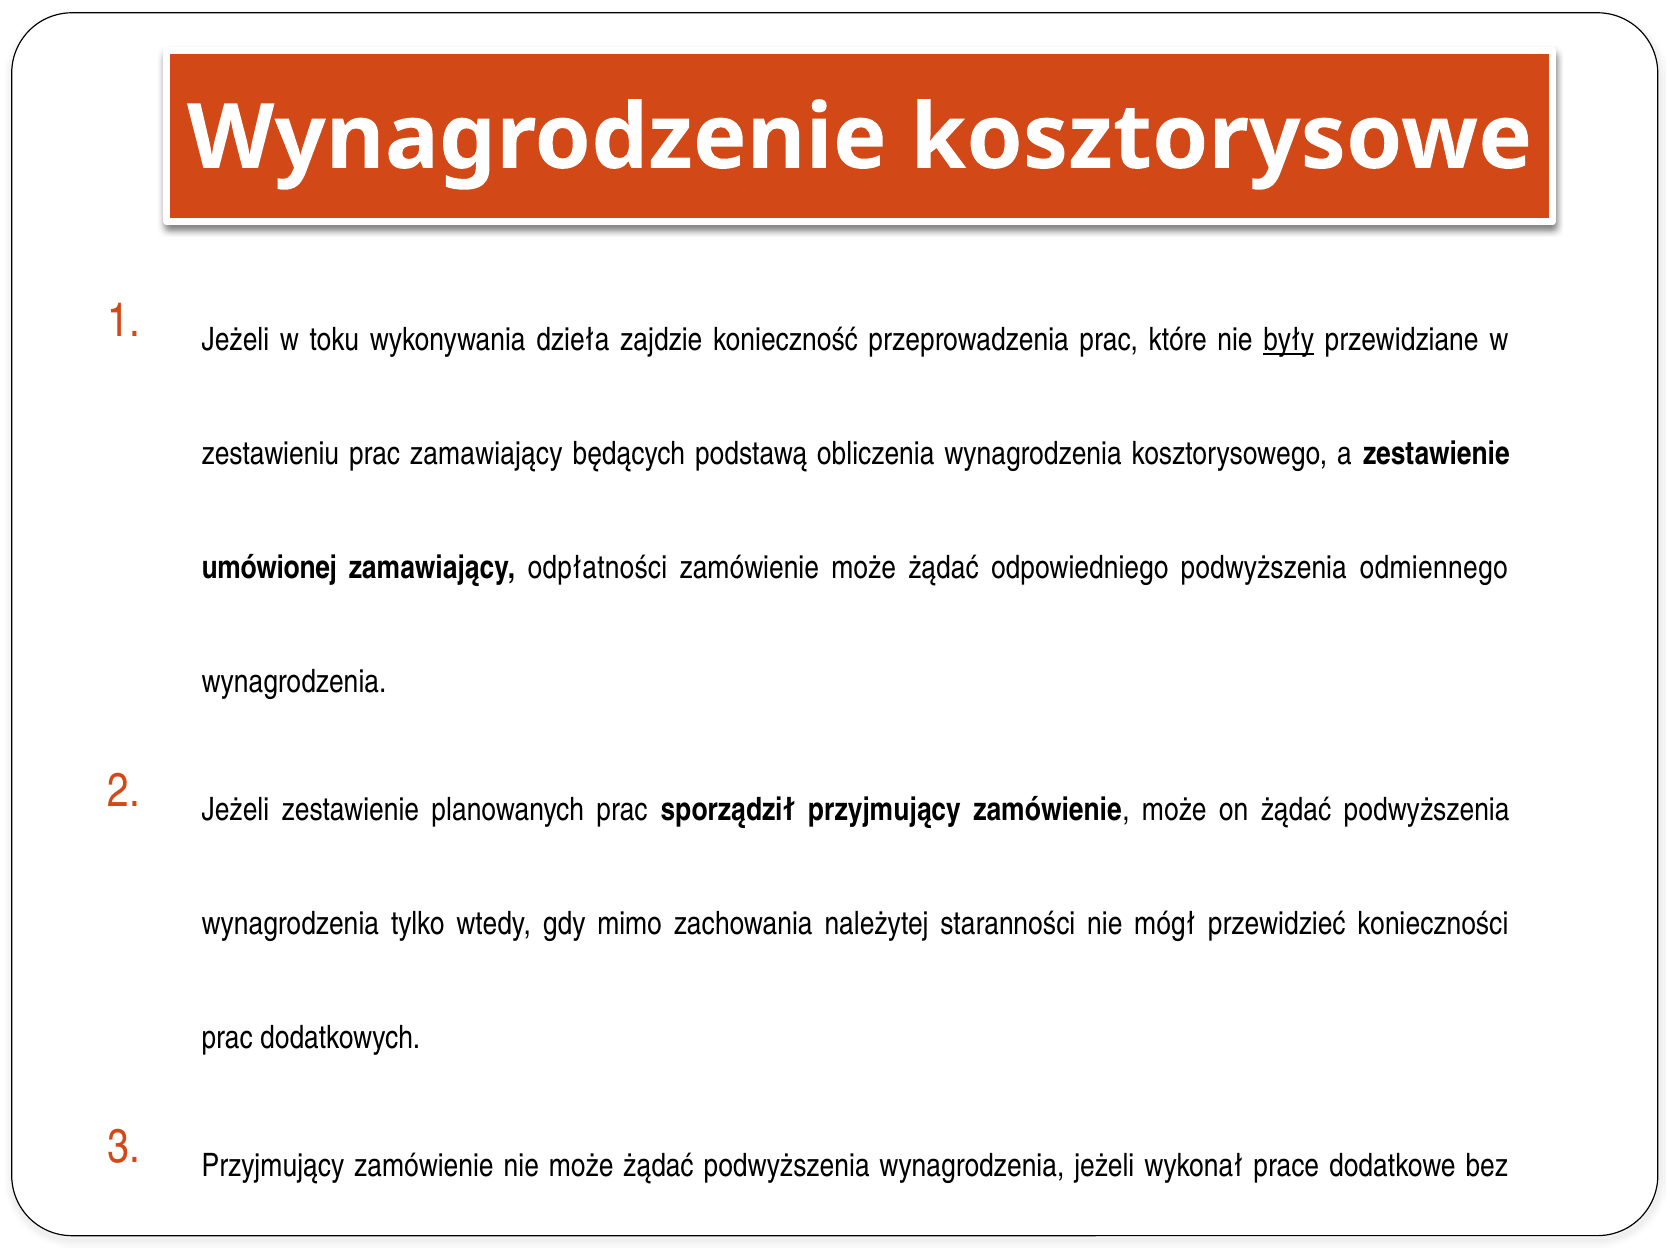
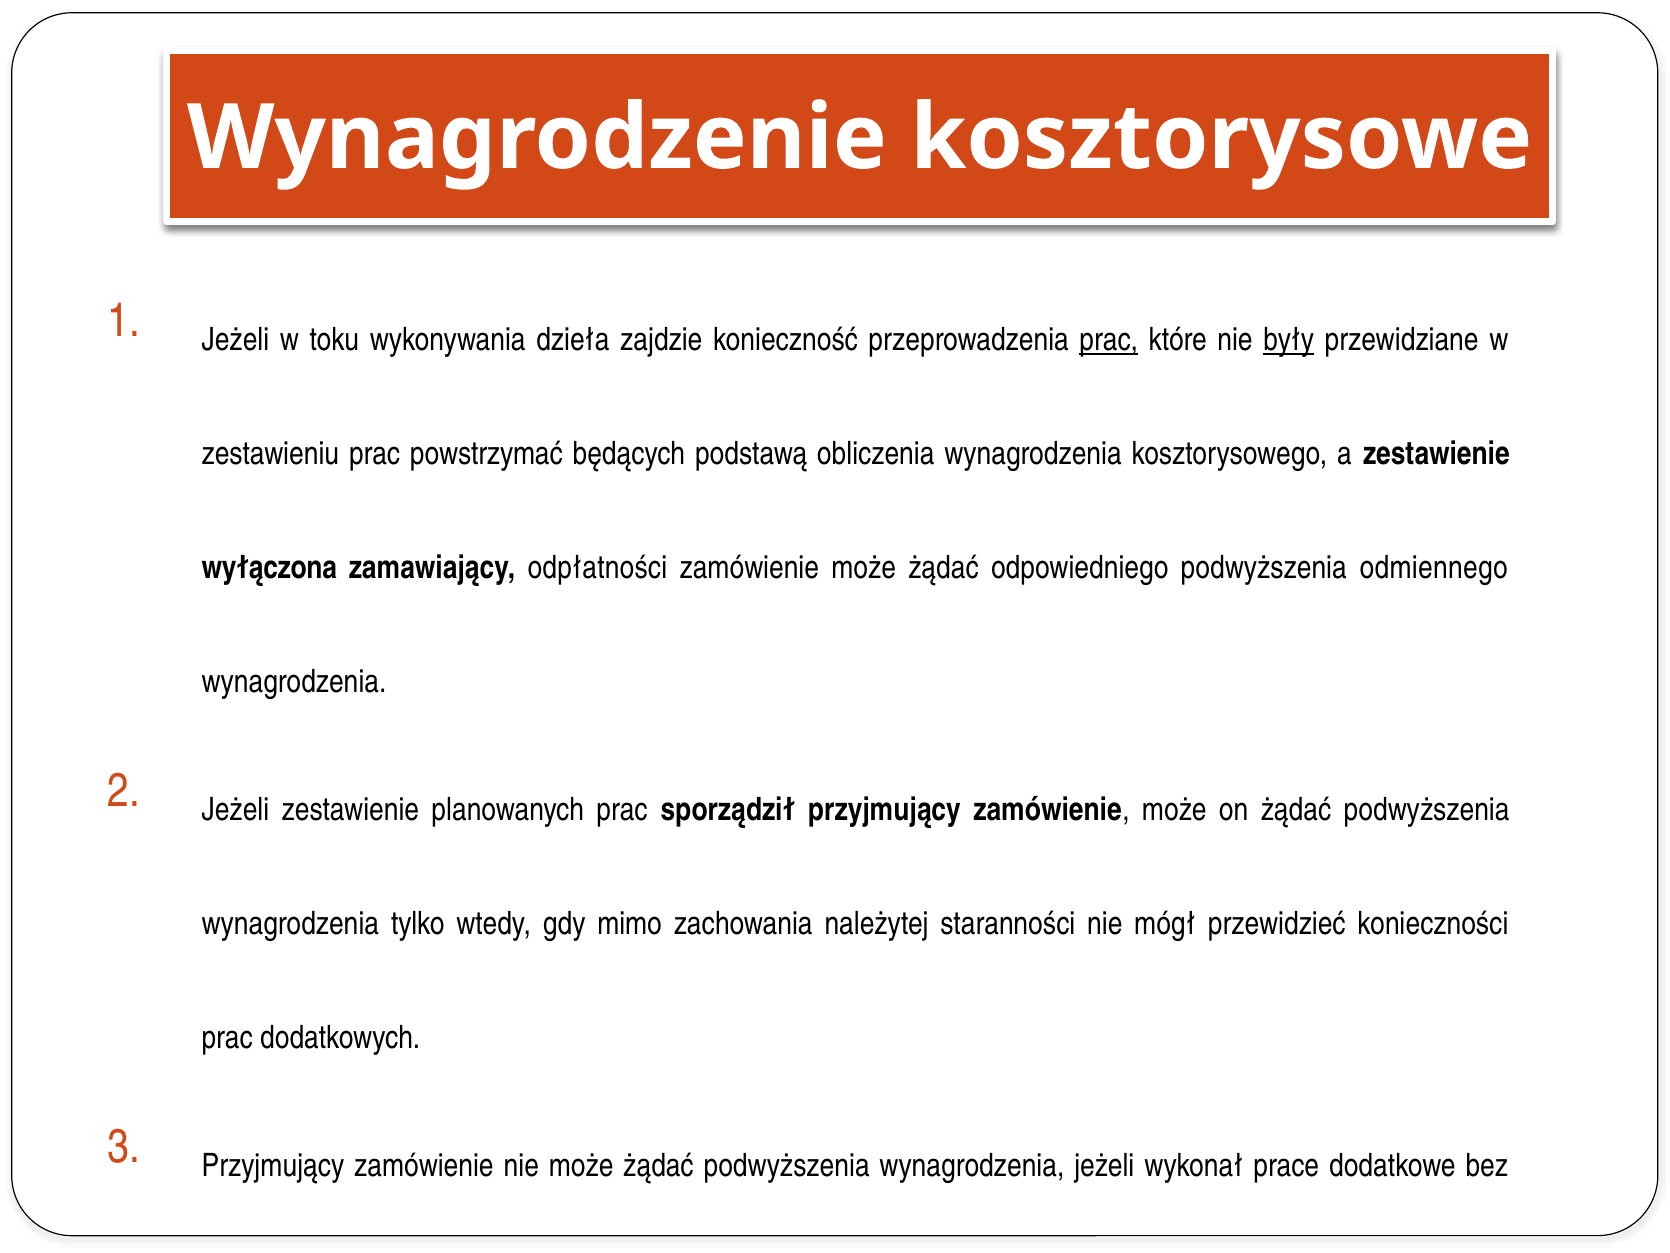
prac at (1109, 340) underline: none -> present
prac zamawiający: zamawiający -> powstrzymać
umówionej: umówionej -> wyłączona
